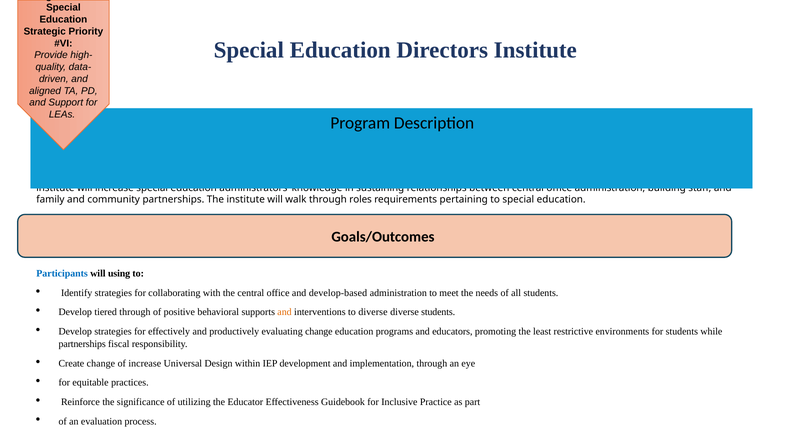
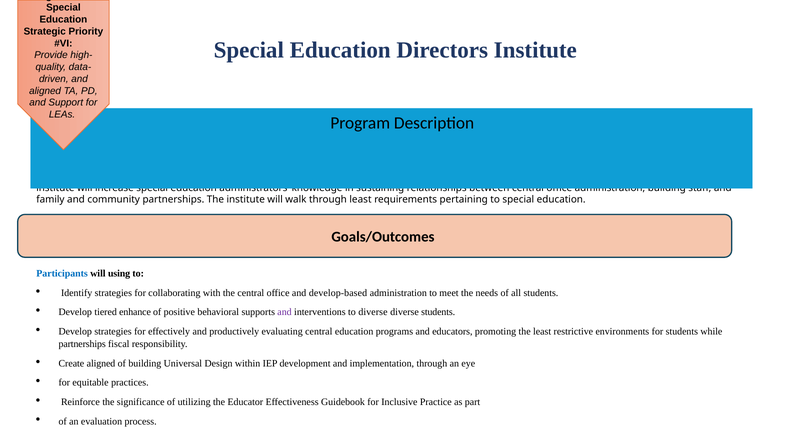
through roles: roles -> least
tiered through: through -> enhance
and at (285, 312) colour: orange -> purple
evaluating change: change -> central
Create change: change -> aligned
of increase: increase -> building
